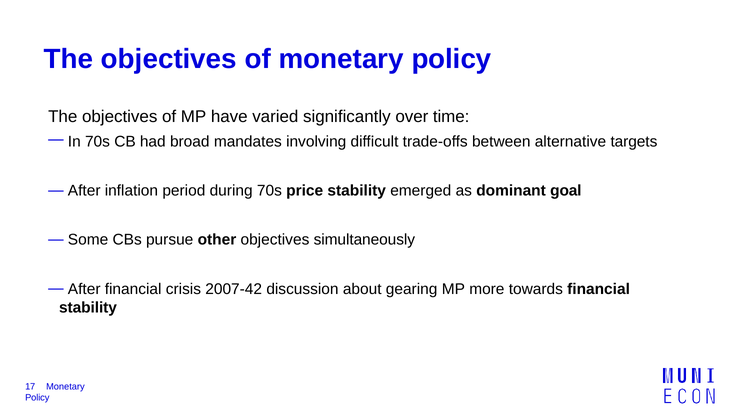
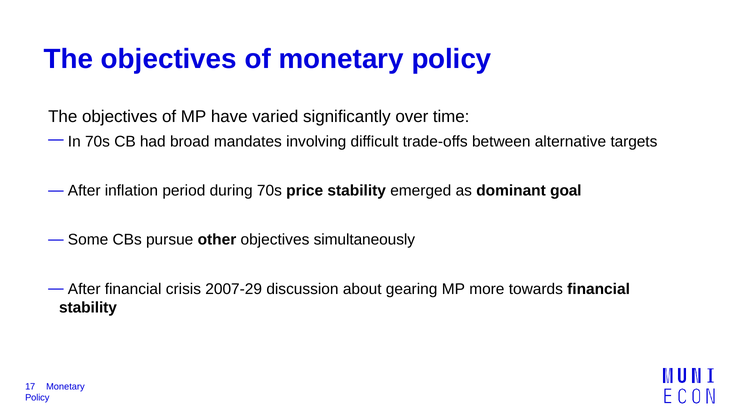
2007-42: 2007-42 -> 2007-29
